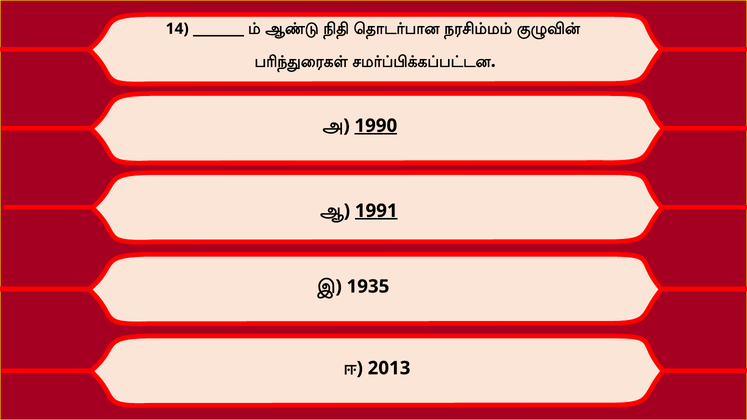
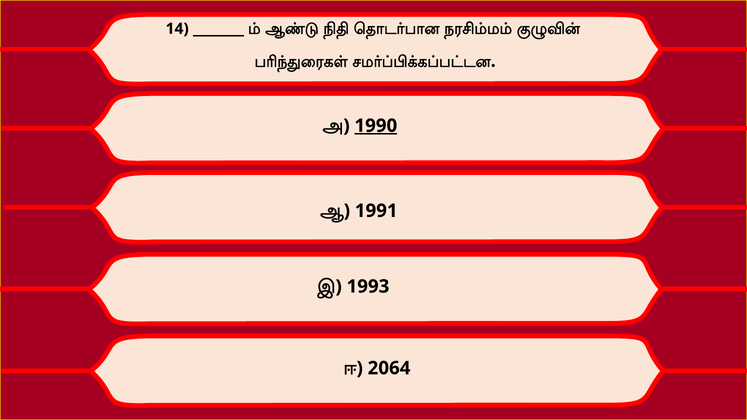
1991 underline: present -> none
1935: 1935 -> 1993
2013: 2013 -> 2064
